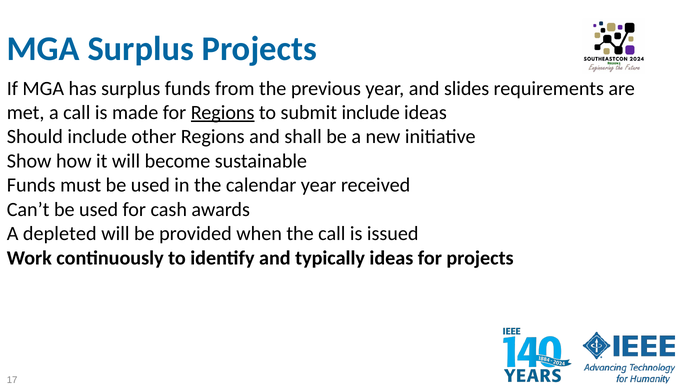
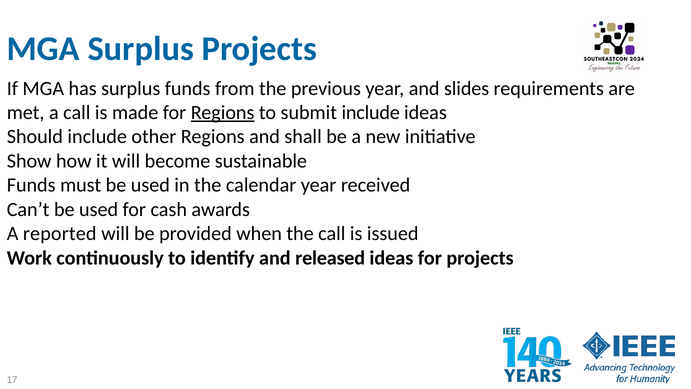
depleted: depleted -> reported
typically: typically -> released
